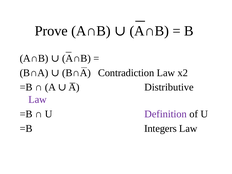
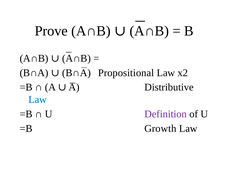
Contradiction: Contradiction -> Propositional
Law at (38, 100) colour: purple -> blue
Integers: Integers -> Growth
